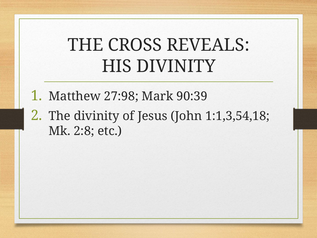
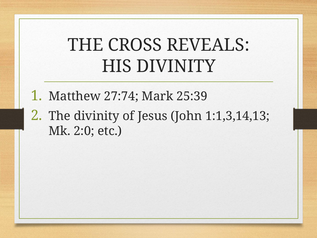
27:98: 27:98 -> 27:74
90:39: 90:39 -> 25:39
1:1,3,54,18: 1:1,3,54,18 -> 1:1,3,14,13
2:8: 2:8 -> 2:0
